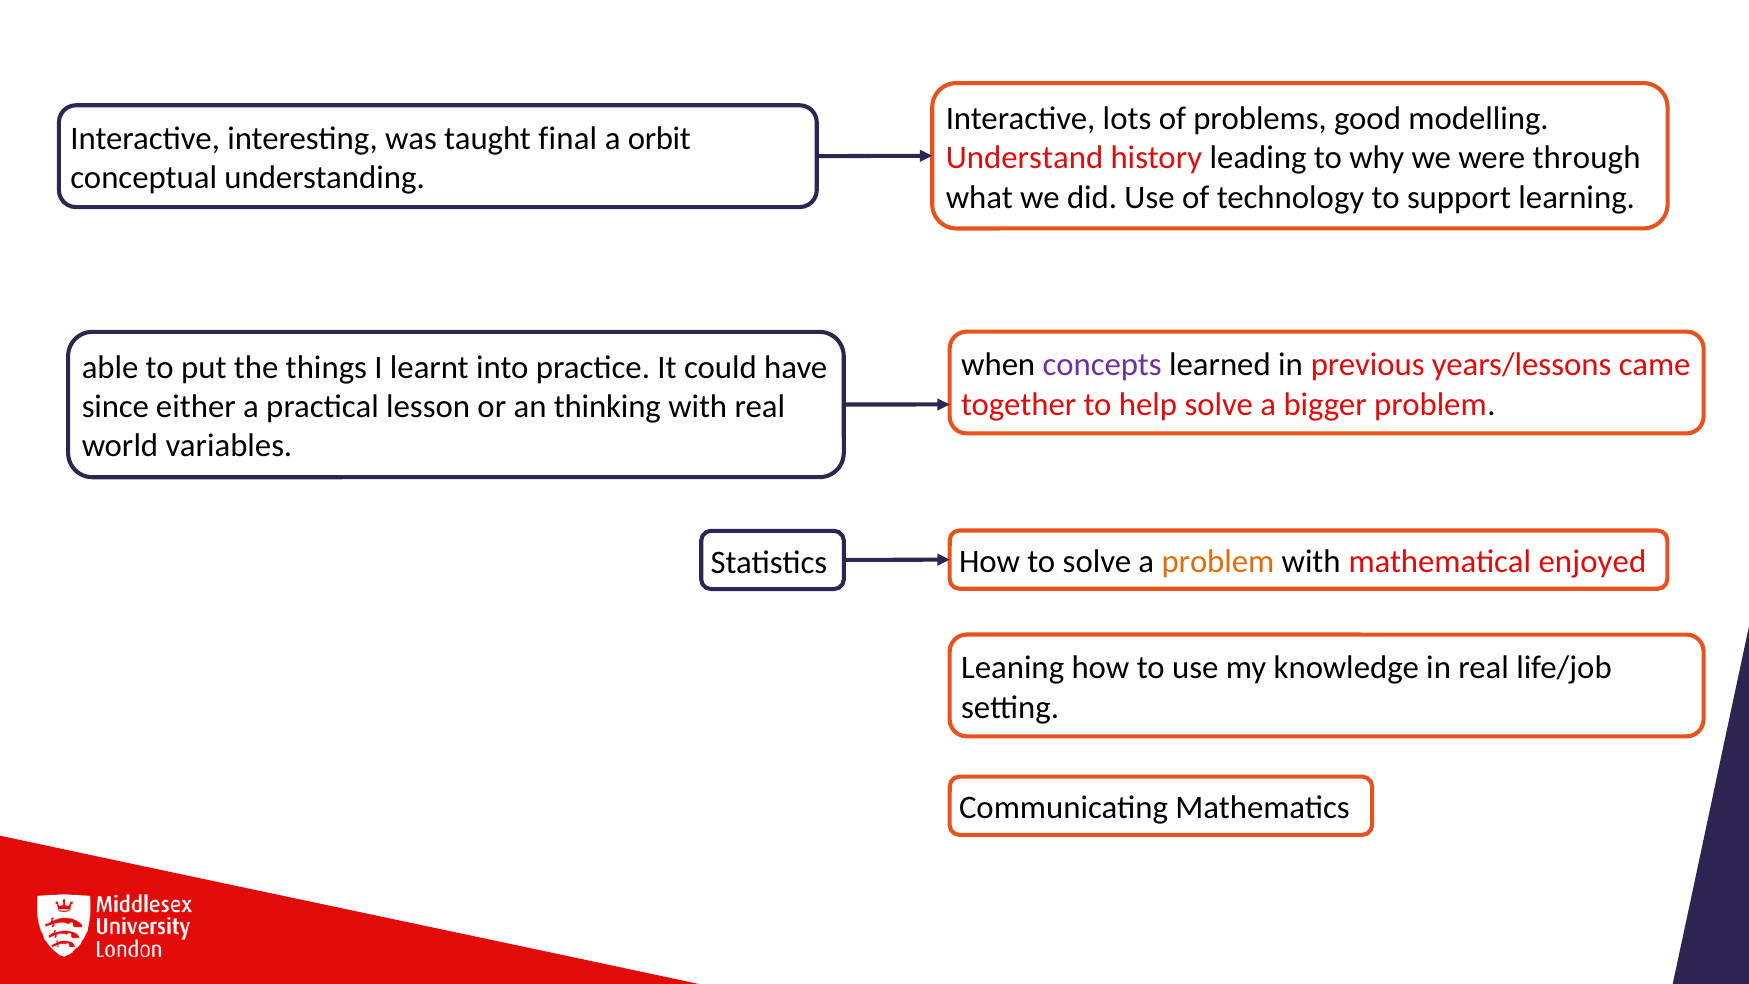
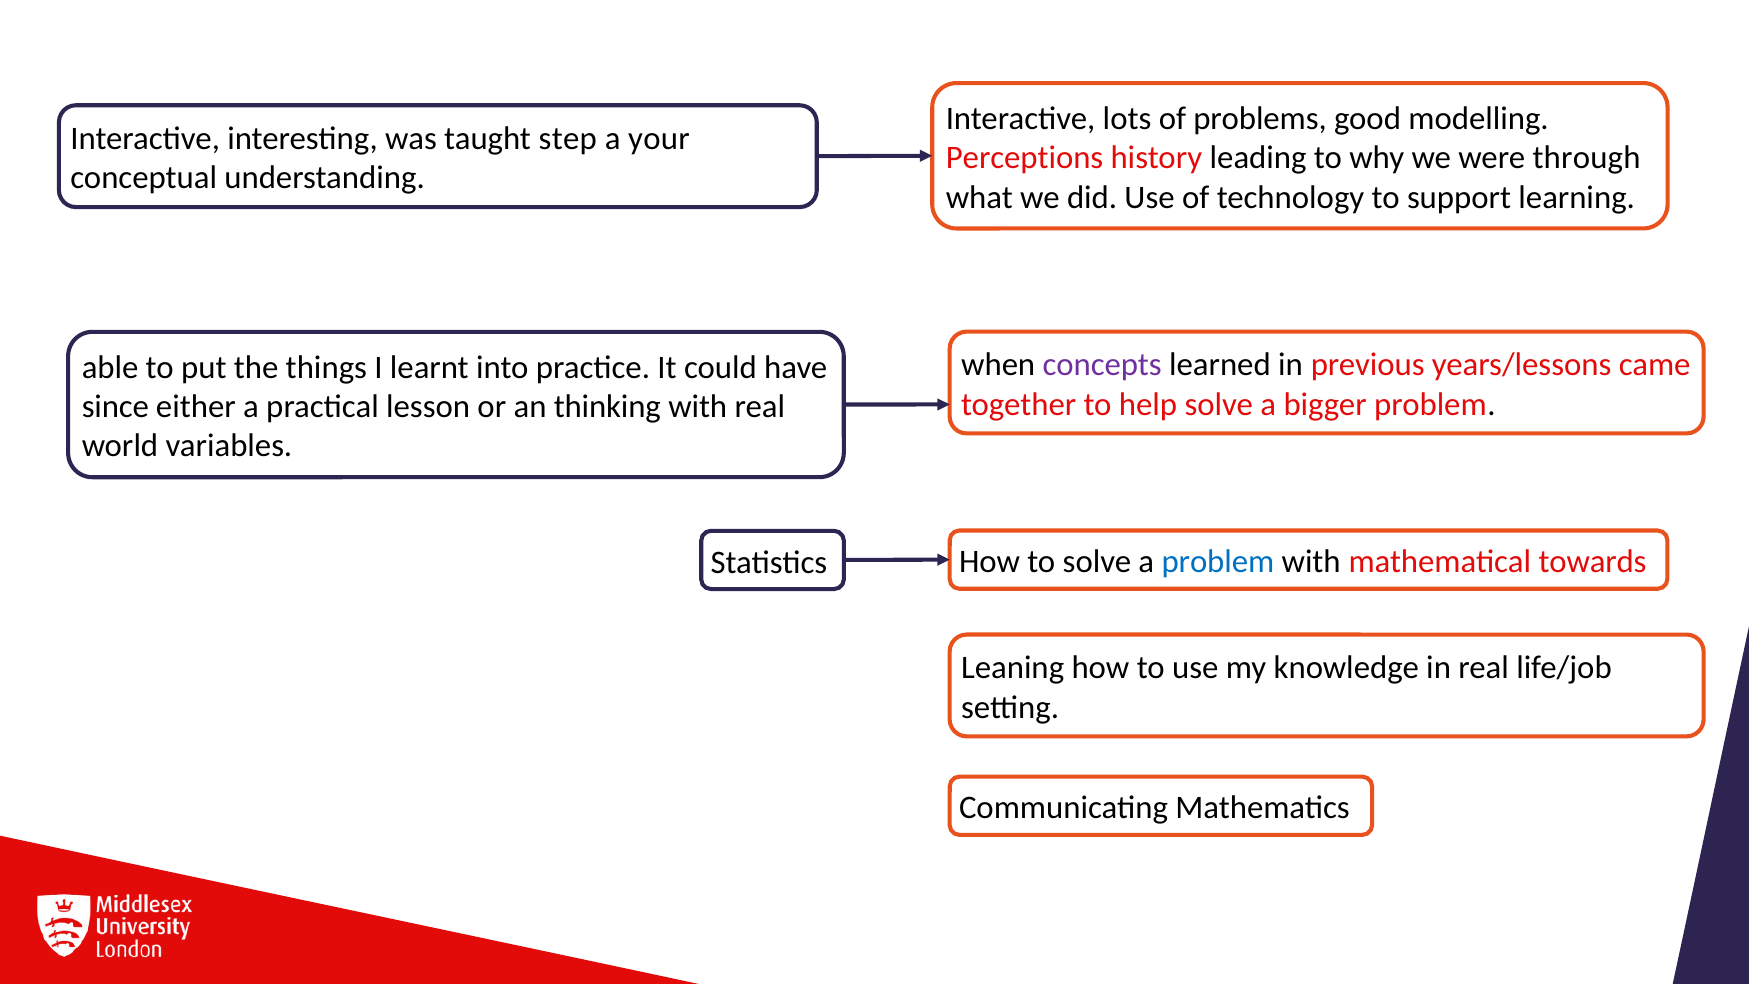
final: final -> step
orbit: orbit -> your
Understand: Understand -> Perceptions
problem at (1218, 562) colour: orange -> blue
enjoyed: enjoyed -> towards
